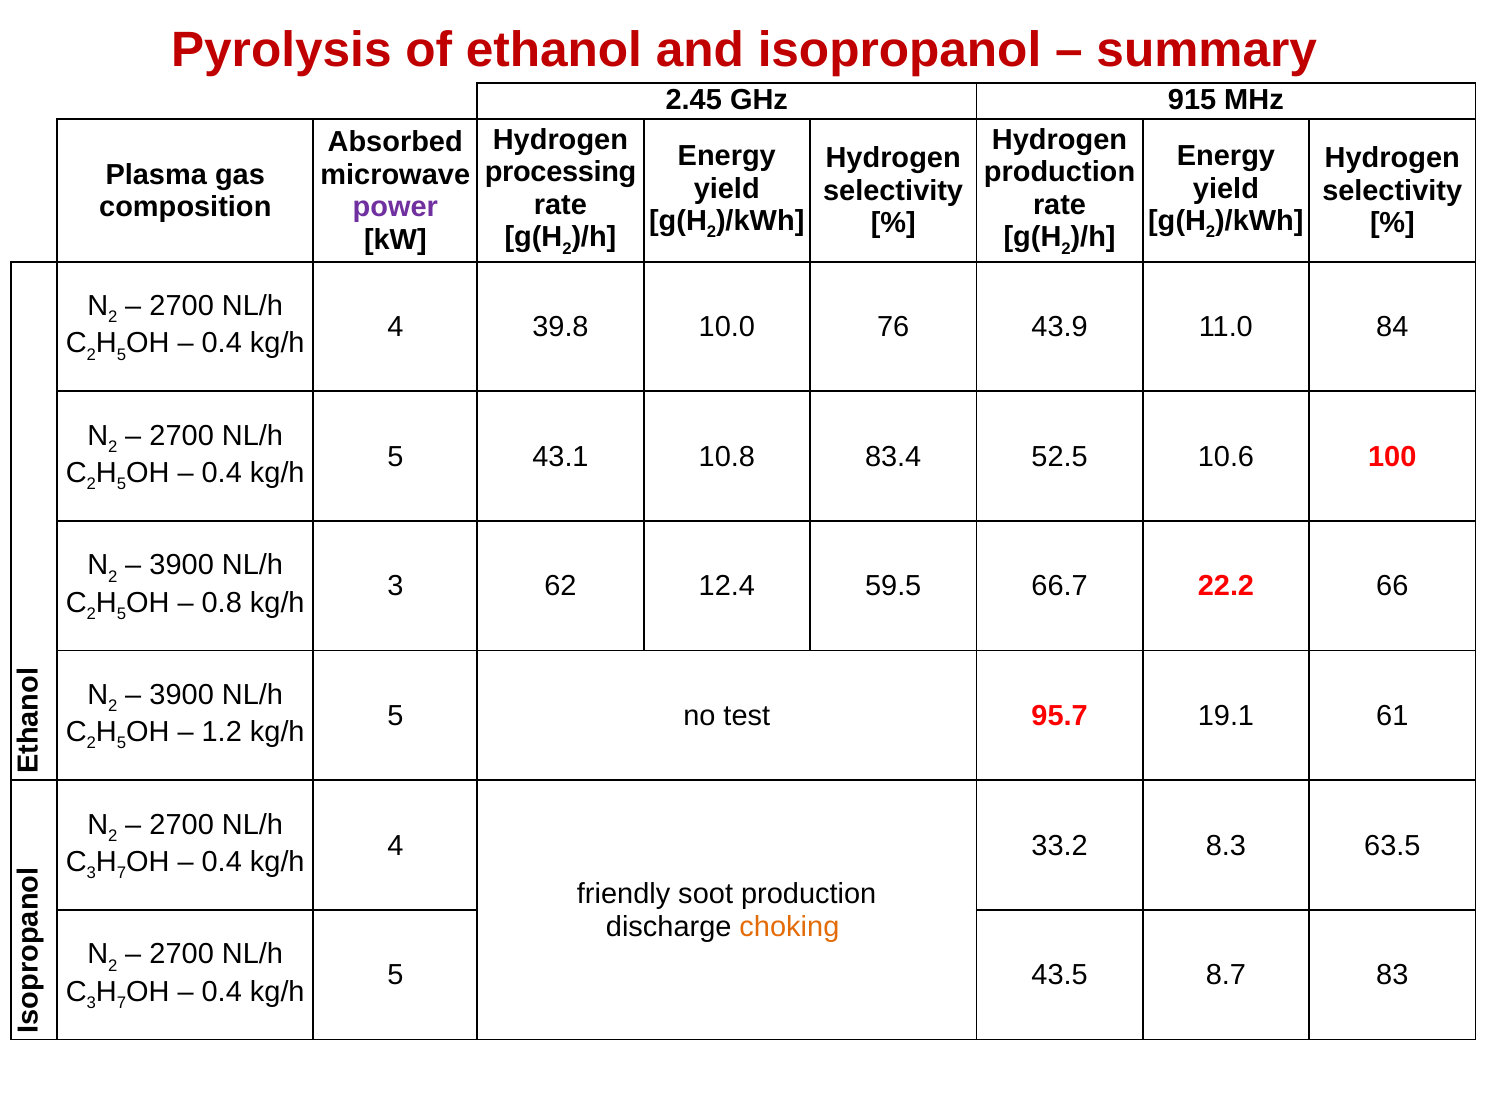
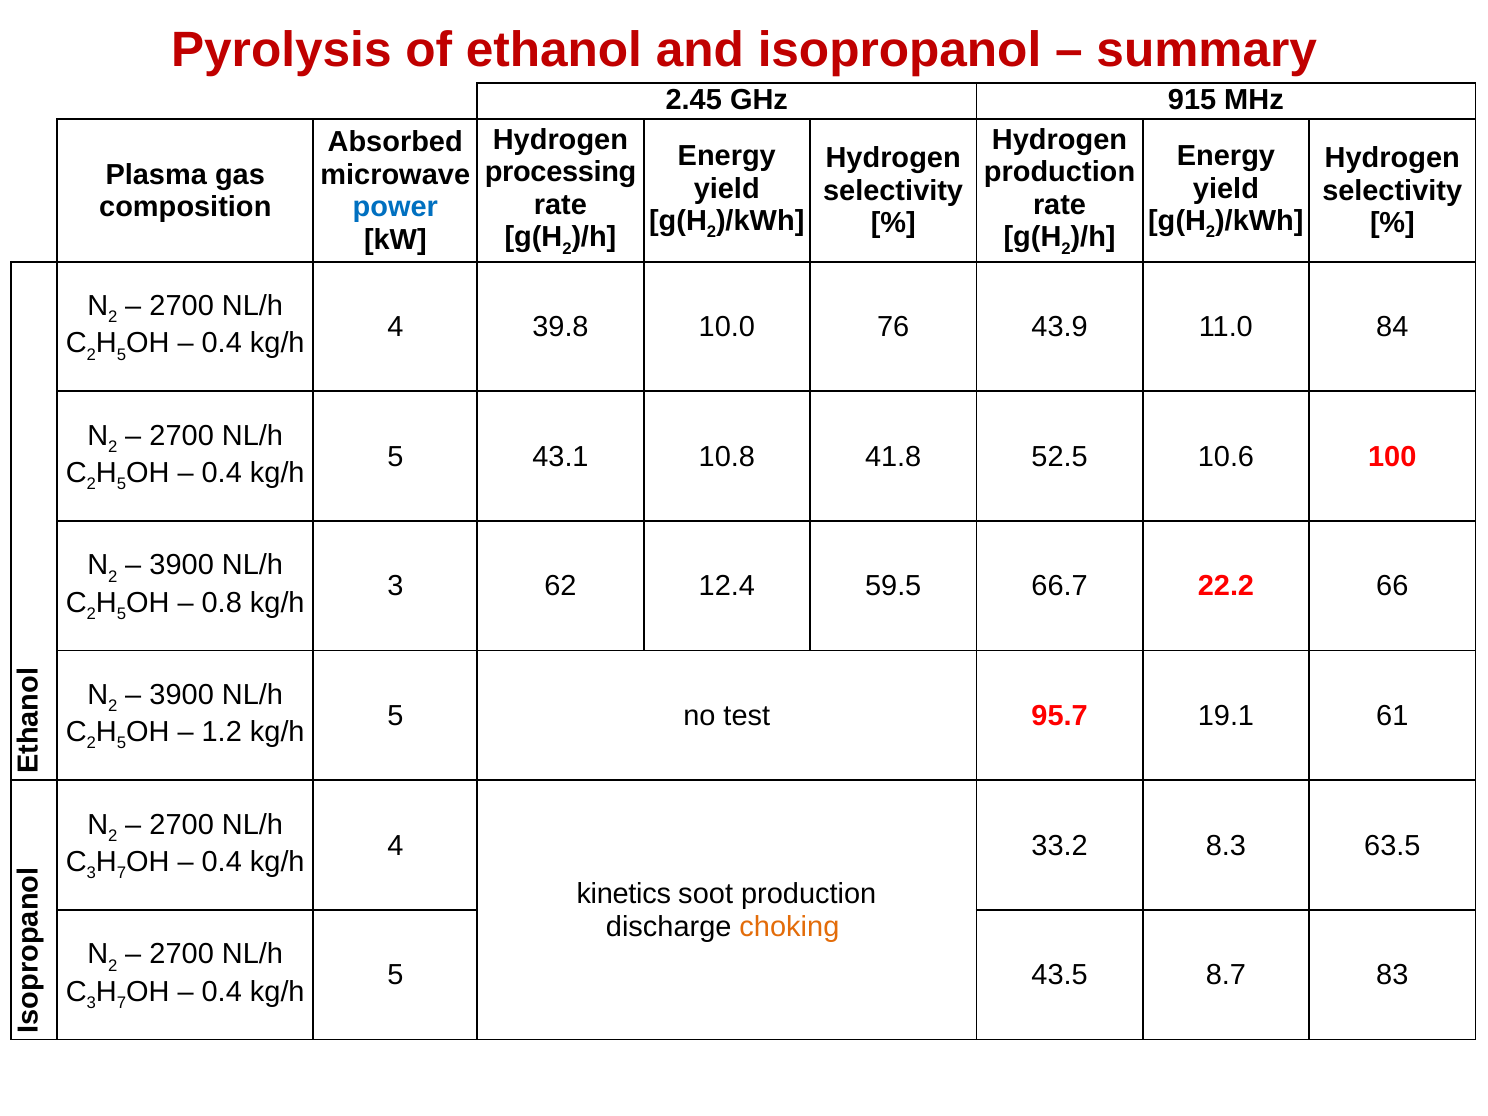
power colour: purple -> blue
83.4: 83.4 -> 41.8
friendly: friendly -> kinetics
